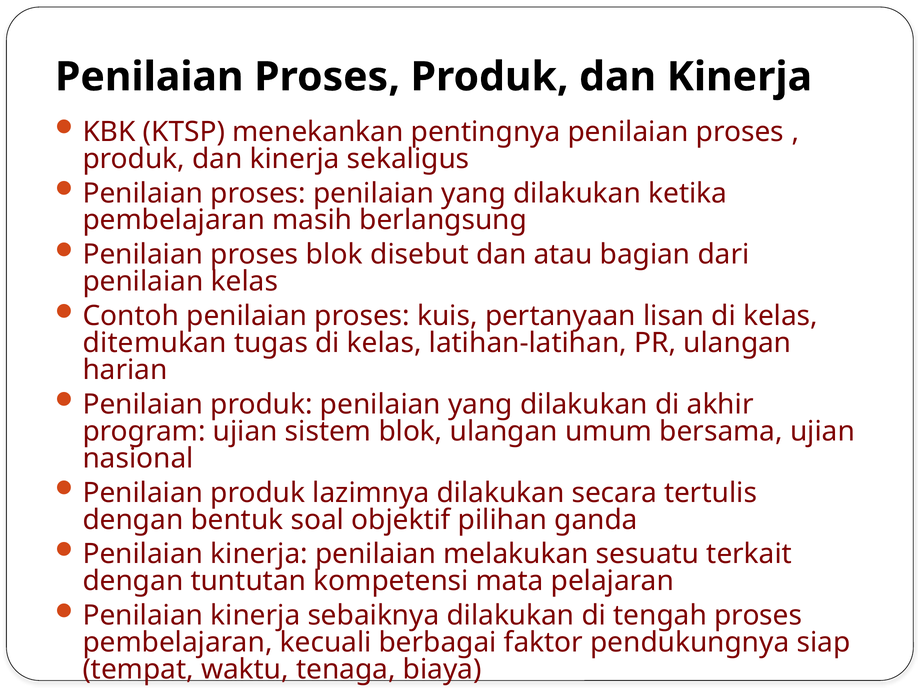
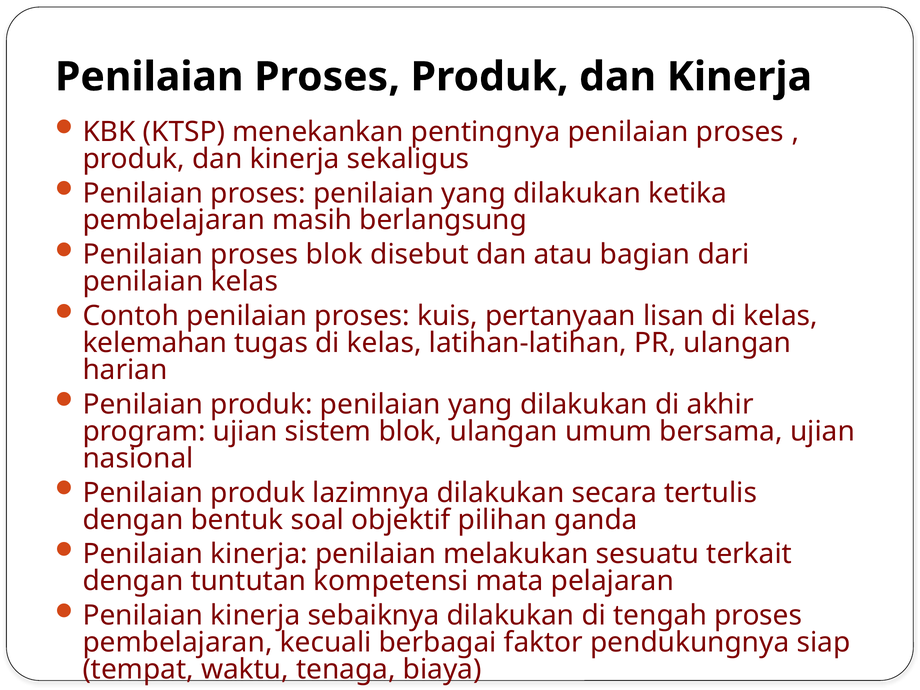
ditemukan: ditemukan -> kelemahan
